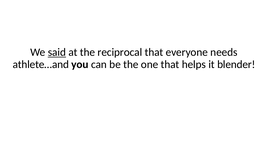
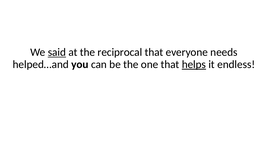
athlete…and: athlete…and -> helped…and
helps underline: none -> present
blender: blender -> endless
